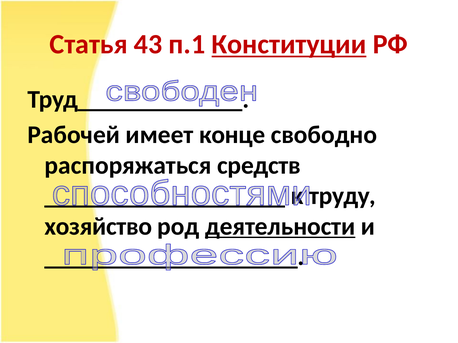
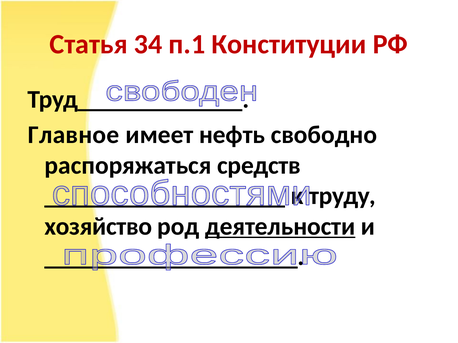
43: 43 -> 34
Конституции underline: present -> none
Рабочей: Рабочей -> Главное
конце: конце -> нефть
